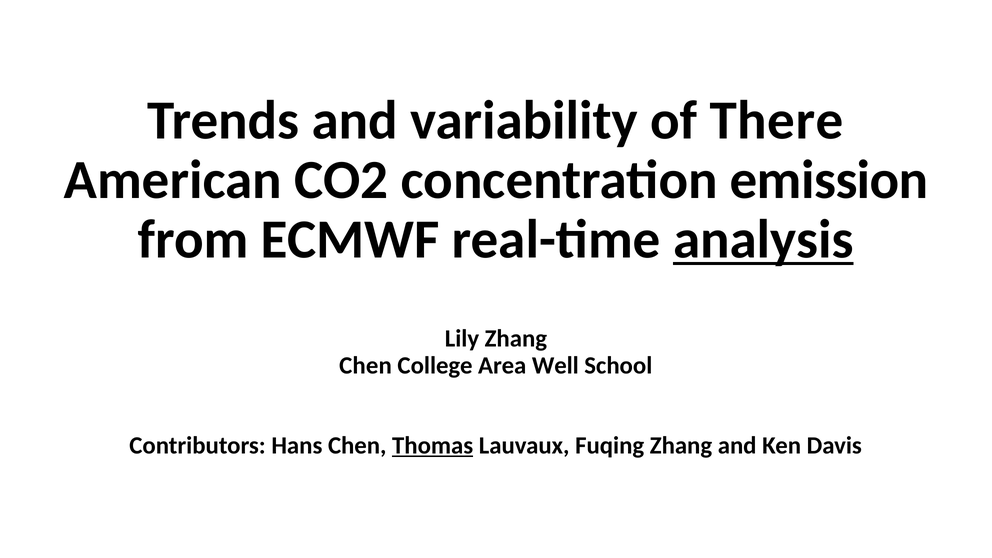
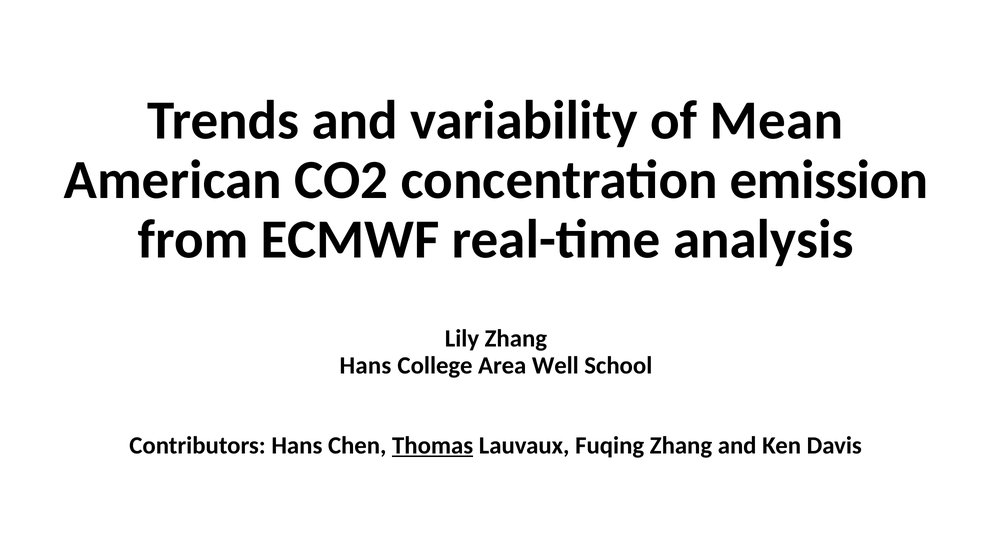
There: There -> Mean
analysis underline: present -> none
Chen at (365, 365): Chen -> Hans
